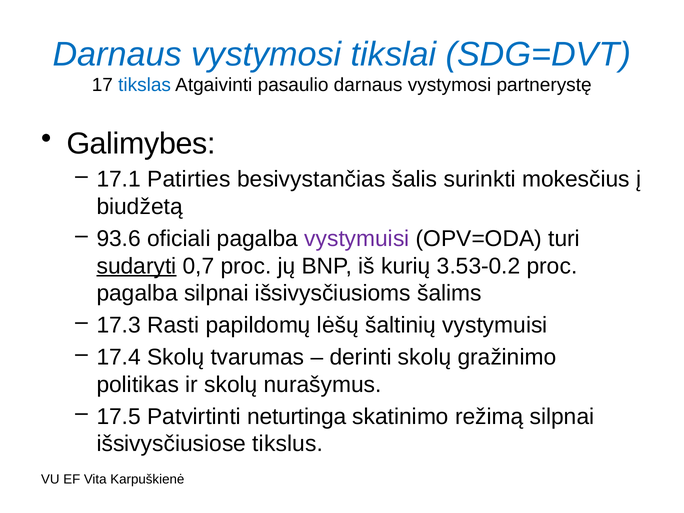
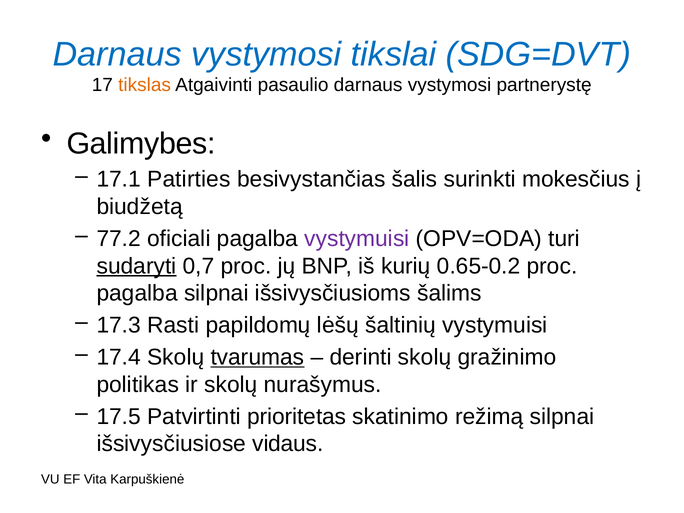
tikslas colour: blue -> orange
93.6: 93.6 -> 77.2
3.53-0.2: 3.53-0.2 -> 0.65-0.2
tvarumas underline: none -> present
neturtinga: neturtinga -> prioritetas
tikslus: tikslus -> vidaus
